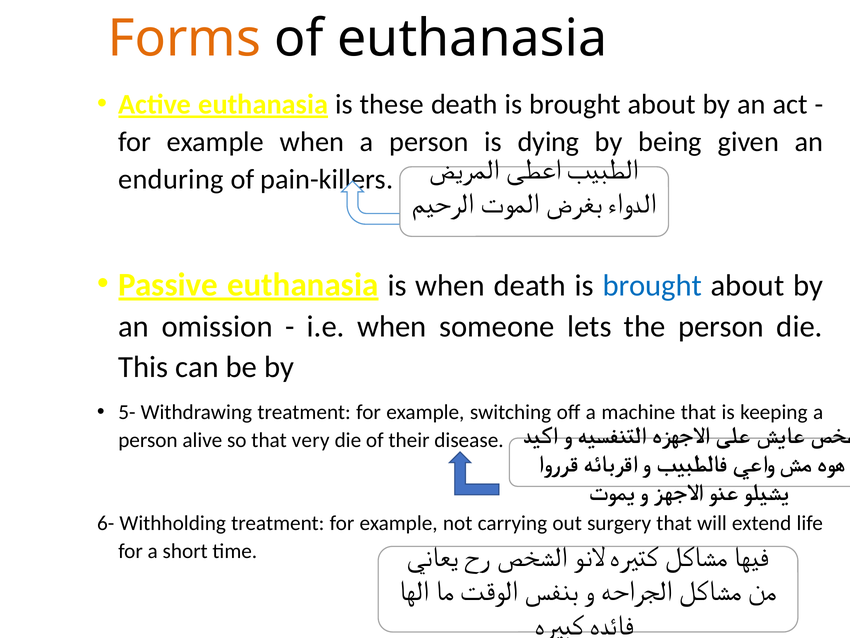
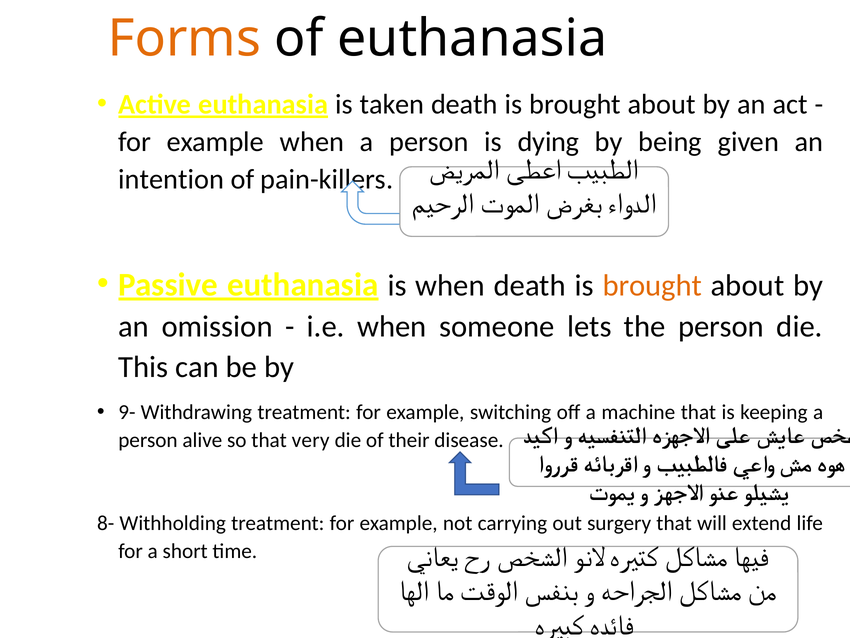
these: these -> taken
enduring: enduring -> intention
brought at (652, 285) colour: blue -> orange
5-: 5- -> 9-
6-: 6- -> 8-
